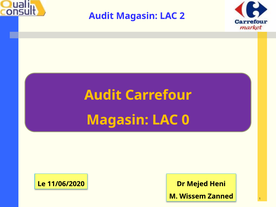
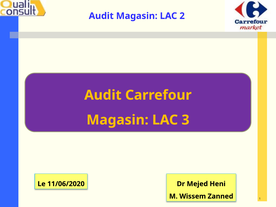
0: 0 -> 3
